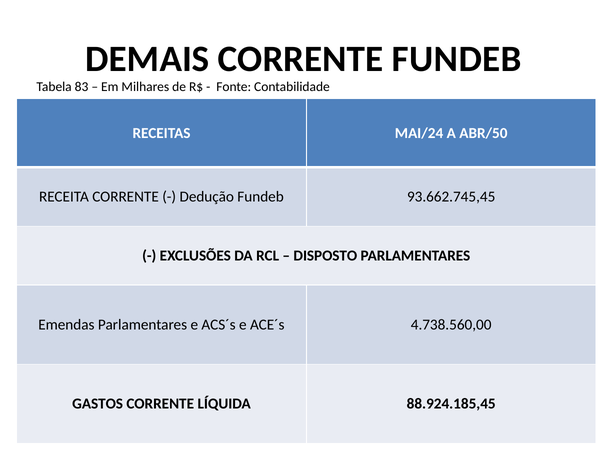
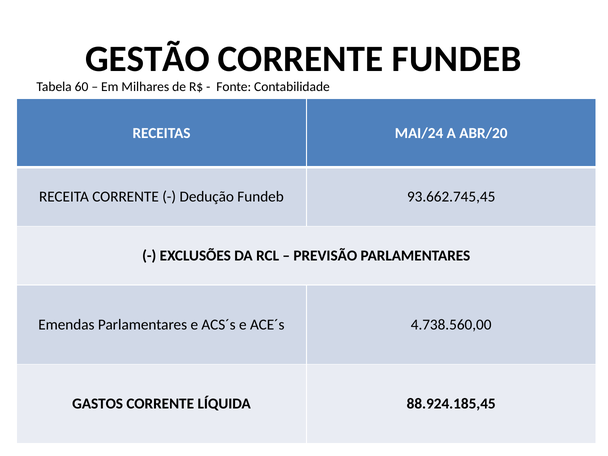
DEMAIS: DEMAIS -> GESTÃO
83: 83 -> 60
ABR/50: ABR/50 -> ABR/20
DISPOSTO: DISPOSTO -> PREVISÃO
